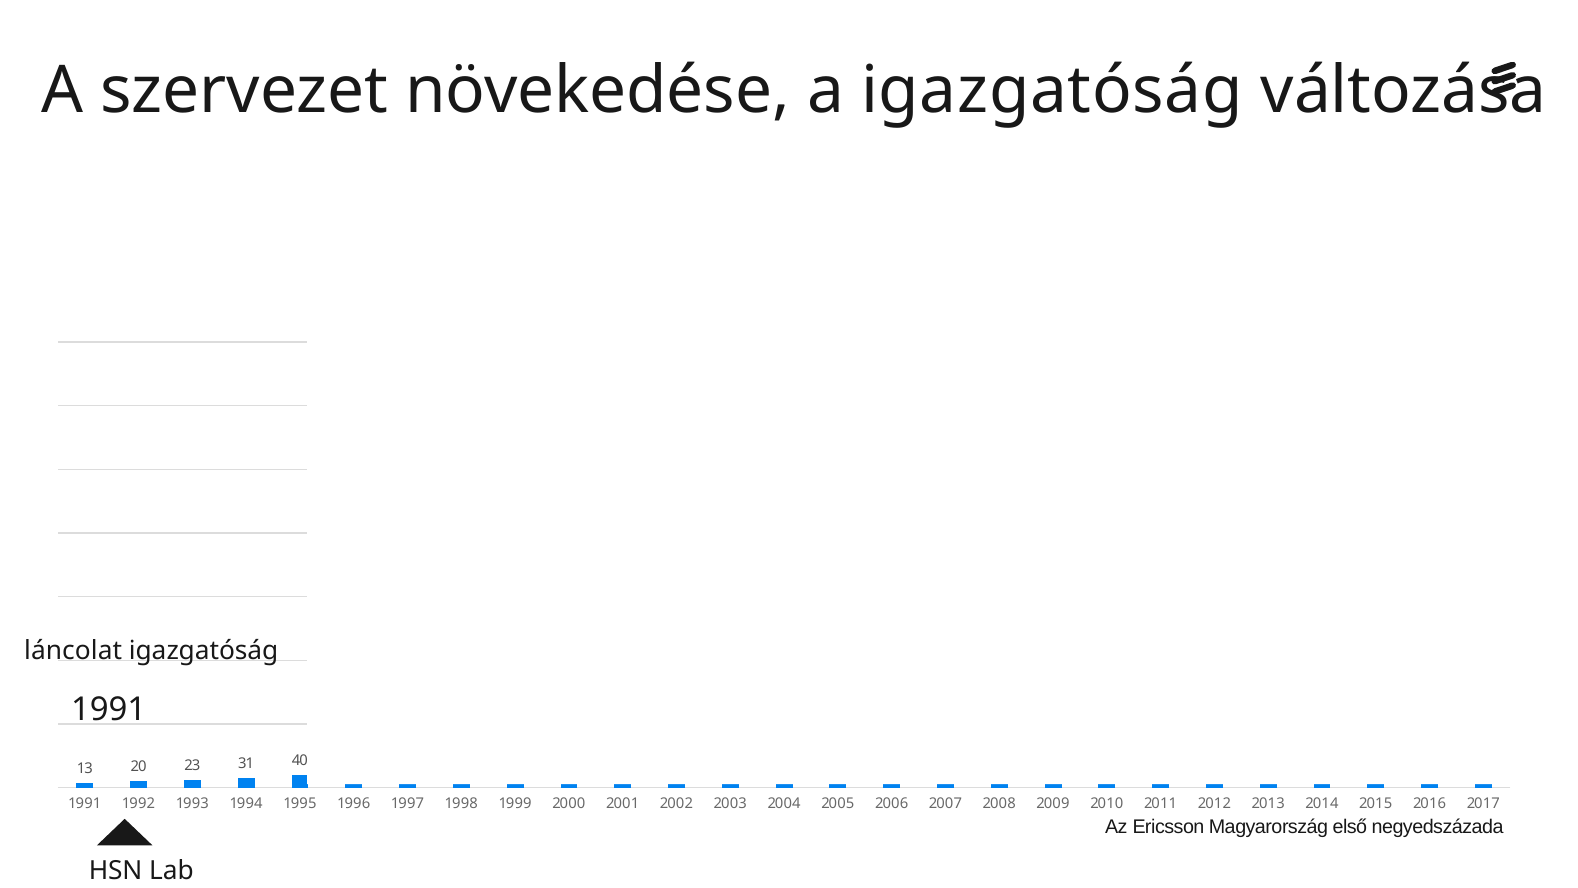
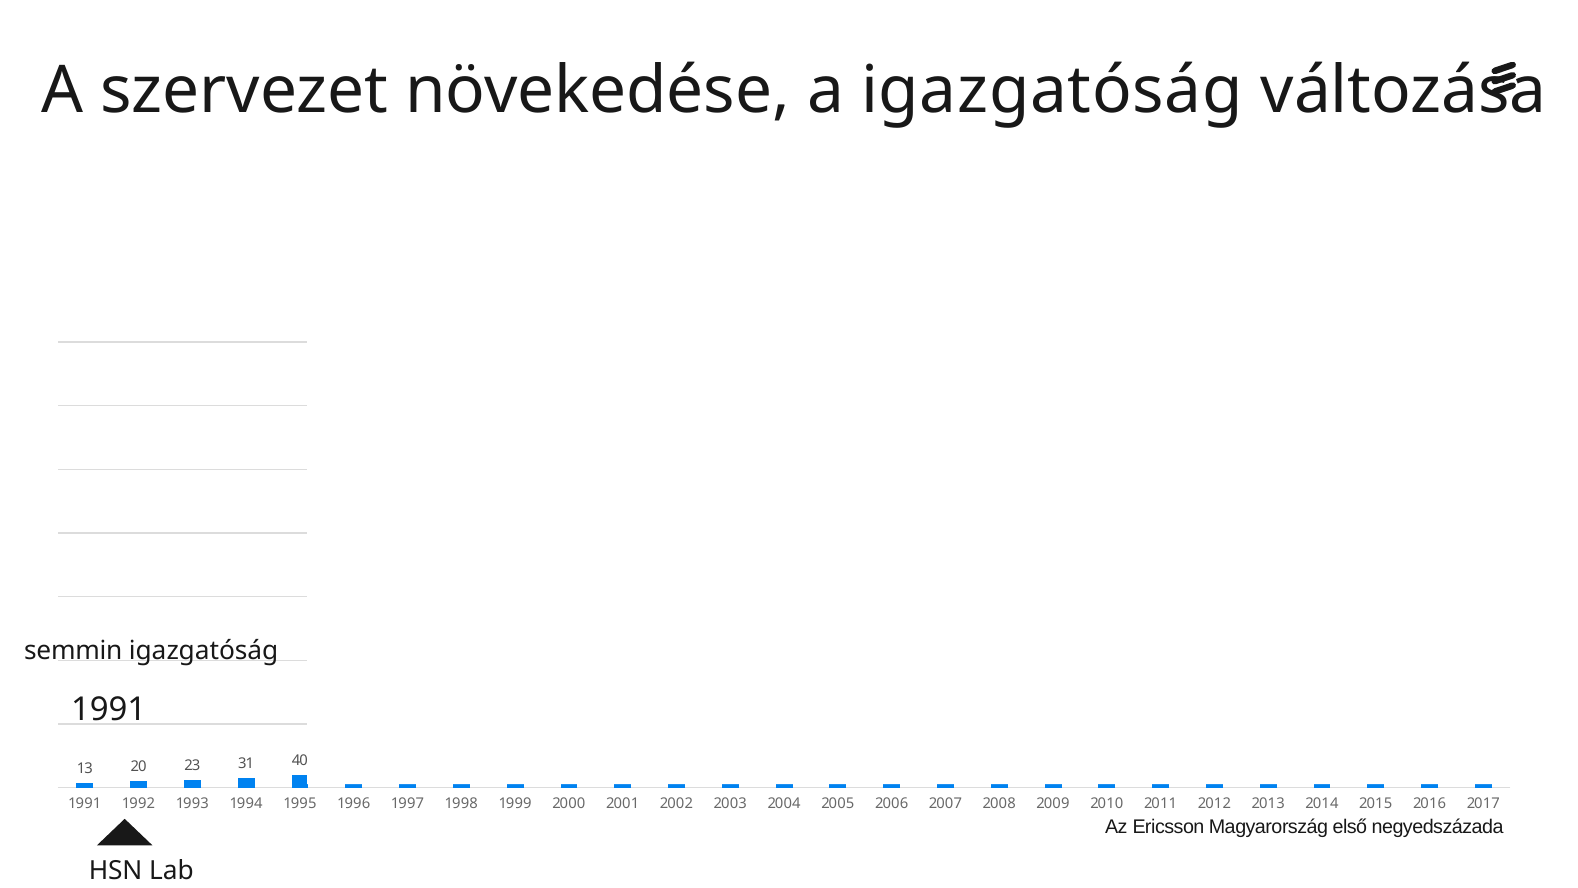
láncolat: láncolat -> semmin
